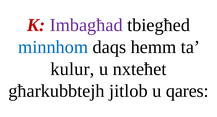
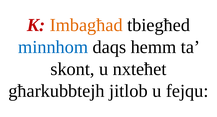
Imbagħad colour: purple -> orange
kulur: kulur -> skont
qares: qares -> fejqu
